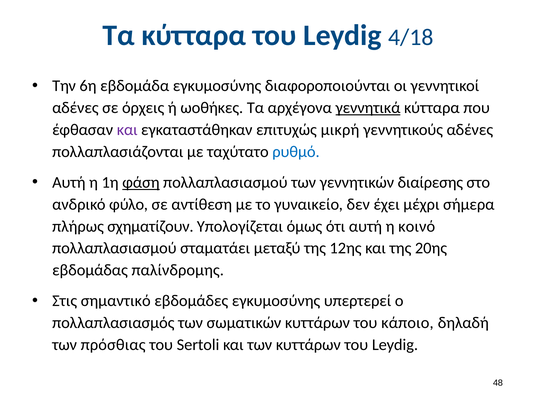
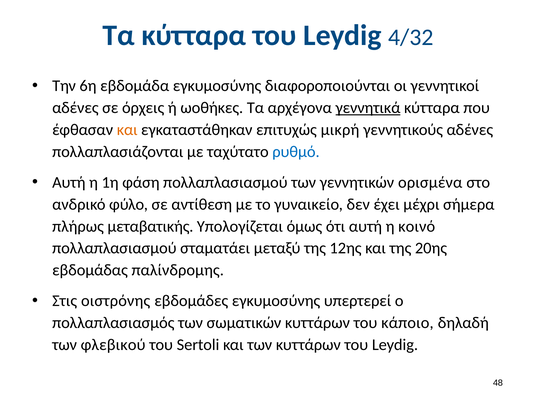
4/18: 4/18 -> 4/32
και at (127, 130) colour: purple -> orange
φάση underline: present -> none
διαίρεσης: διαίρεσης -> ορισμένα
σχηματίζουν: σχηματίζουν -> μεταβατικής
σημαντικό: σημαντικό -> οιστρόνης
πρόσθιας: πρόσθιας -> φλεβικού
